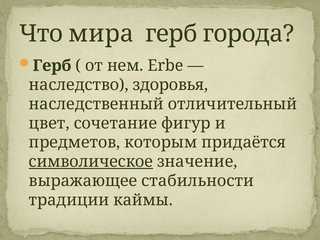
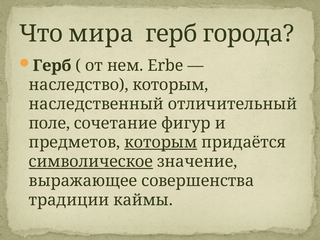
наследство здоровья: здоровья -> которым
цвет: цвет -> поле
которым at (161, 142) underline: none -> present
стабильности: стабильности -> совершенства
